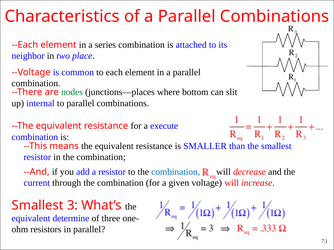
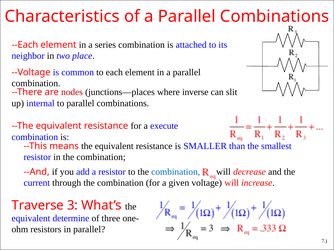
nodes colour: green -> red
bottom: bottom -> inverse
Smallest at (38, 206): Smallest -> Traverse
